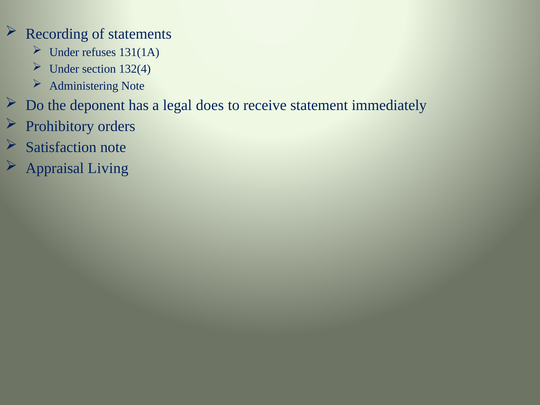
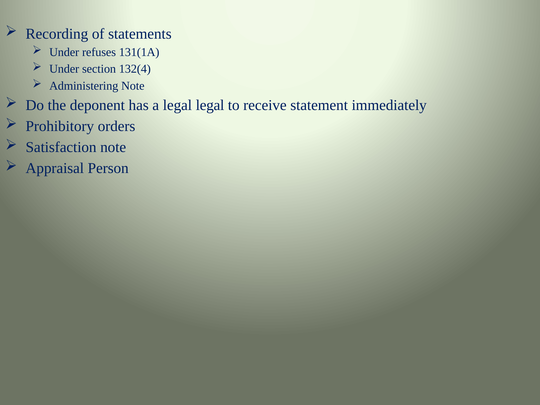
legal does: does -> legal
Living: Living -> Person
